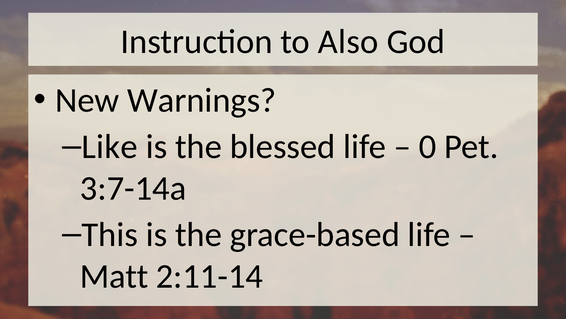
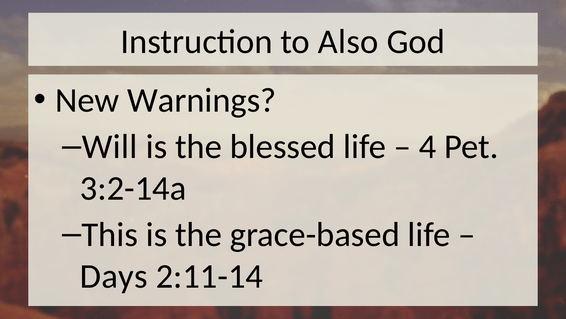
Like: Like -> Will
0: 0 -> 4
3:7-14a: 3:7-14a -> 3:2-14a
Matt: Matt -> Days
